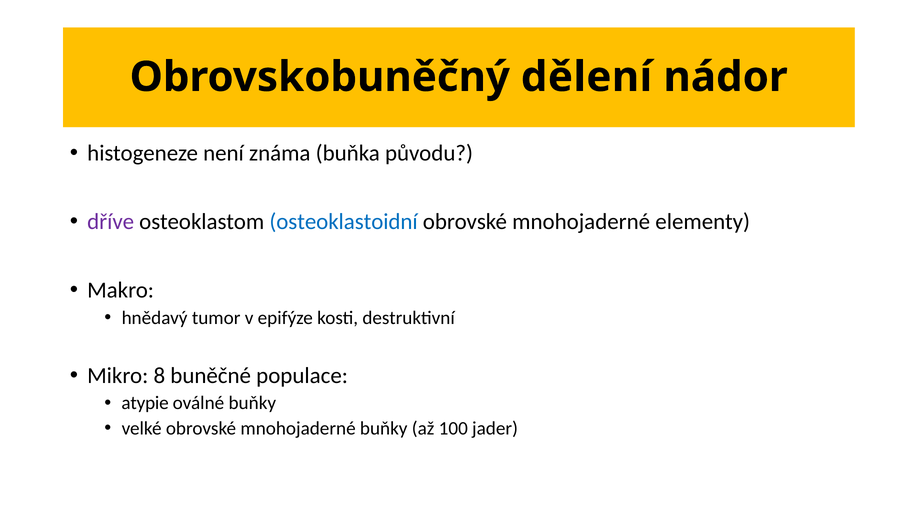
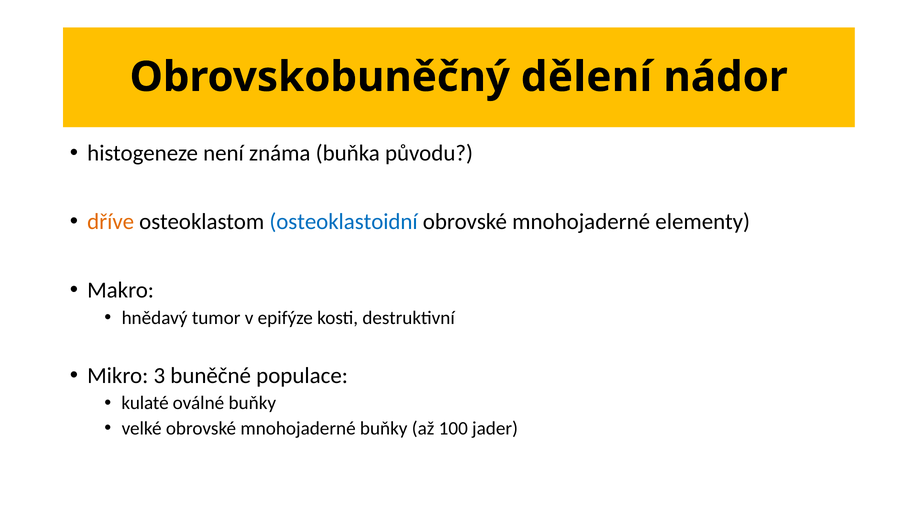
dříve colour: purple -> orange
8: 8 -> 3
atypie: atypie -> kulaté
